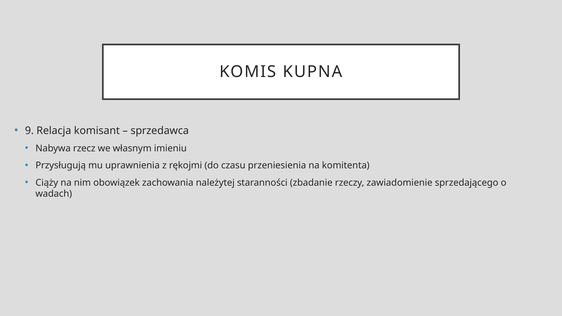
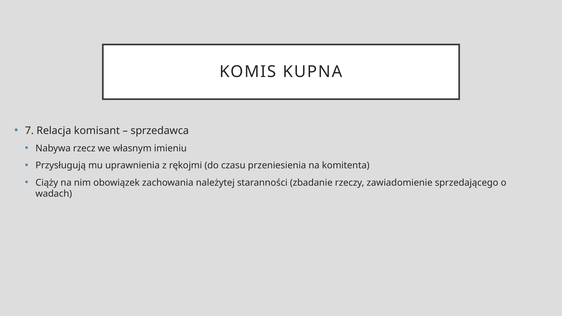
9: 9 -> 7
